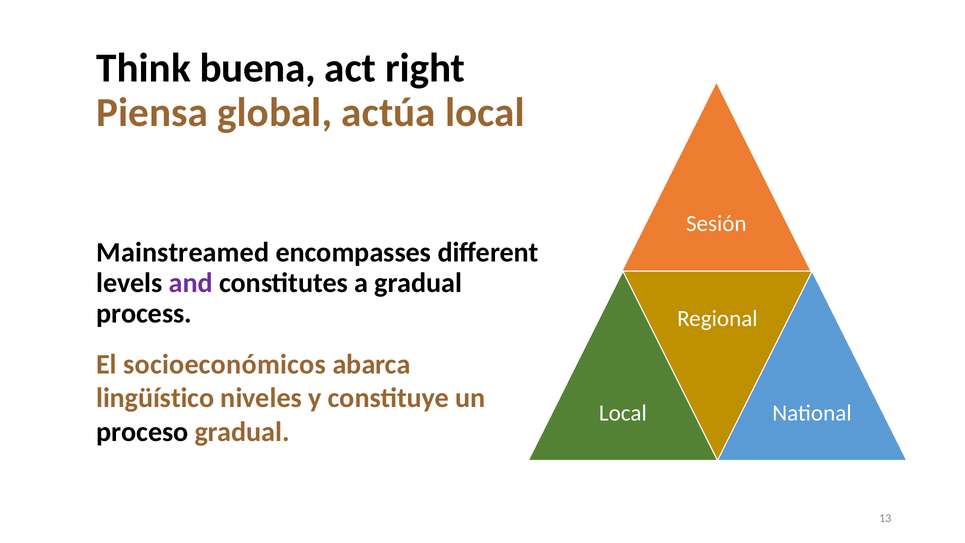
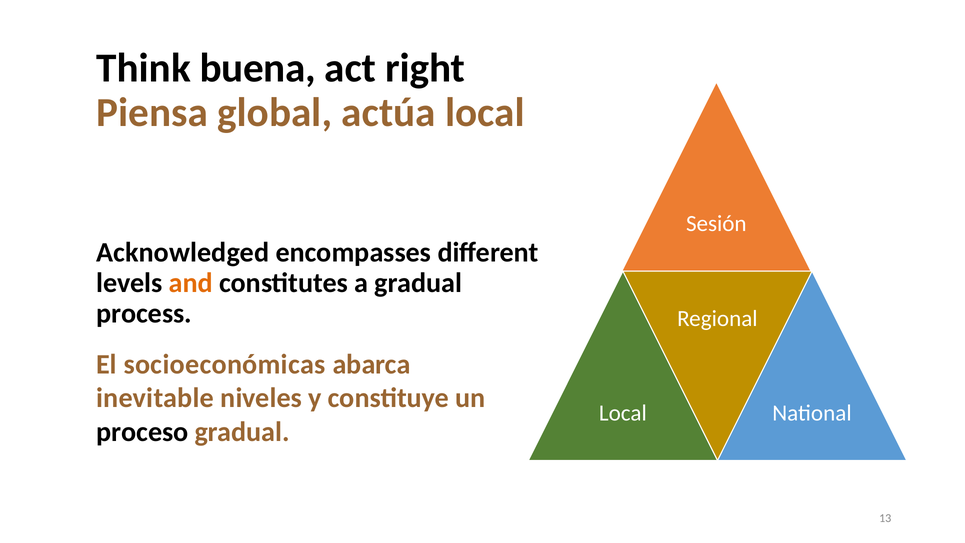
Mainstreamed: Mainstreamed -> Acknowledged
and colour: purple -> orange
socioeconómicos: socioeconómicos -> socioeconómicas
lingüístico: lingüístico -> inevitable
